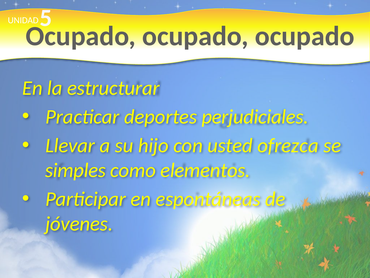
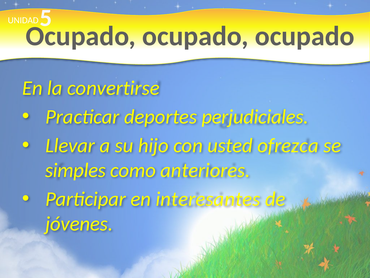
estructurar: estructurar -> convertirse
elementos: elementos -> anteriores
espontáneas: espontáneas -> interesantes
